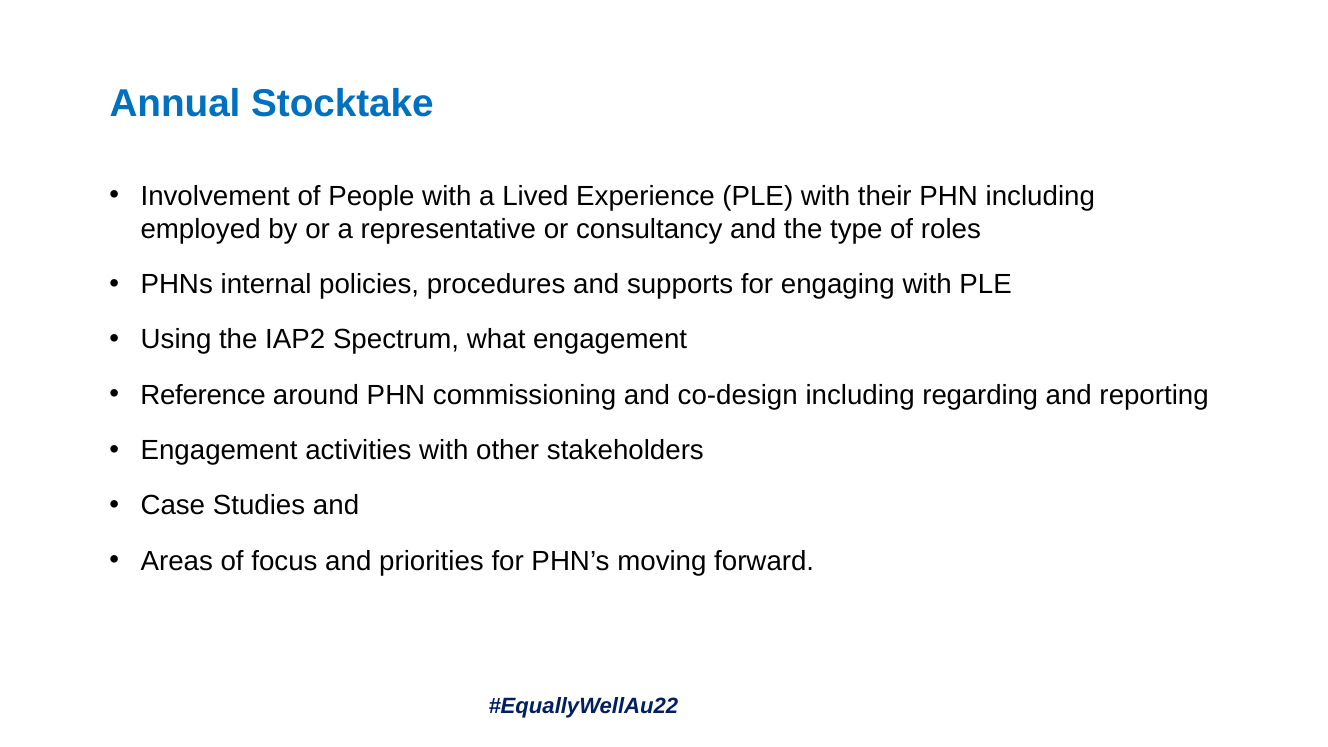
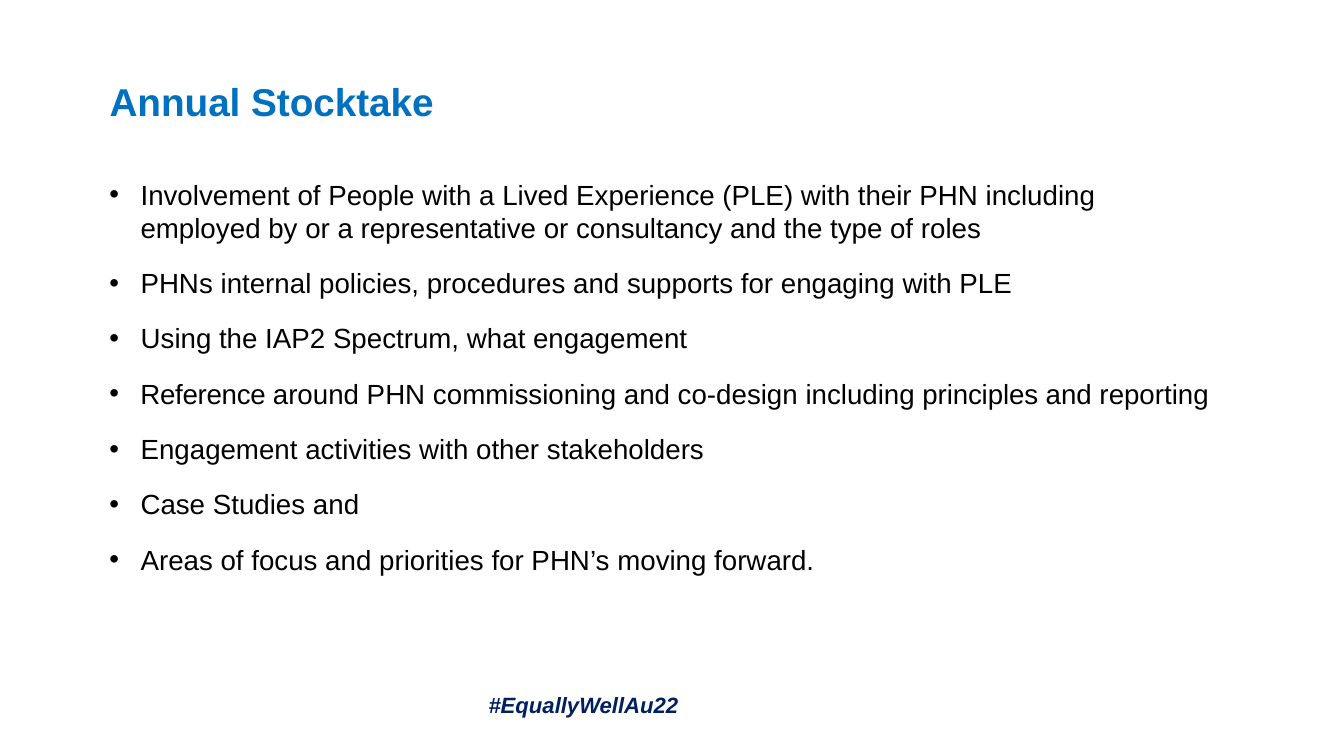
regarding: regarding -> principles
